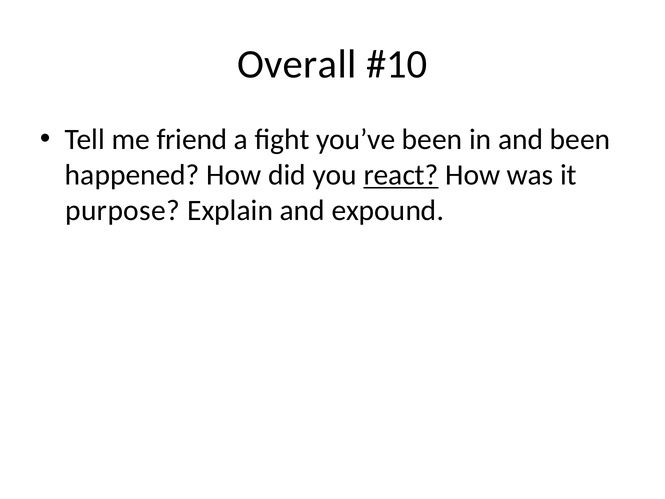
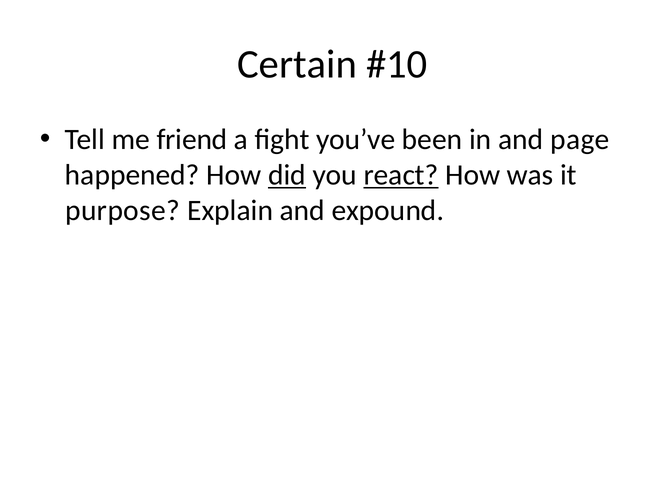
Overall: Overall -> Certain
and been: been -> page
did underline: none -> present
